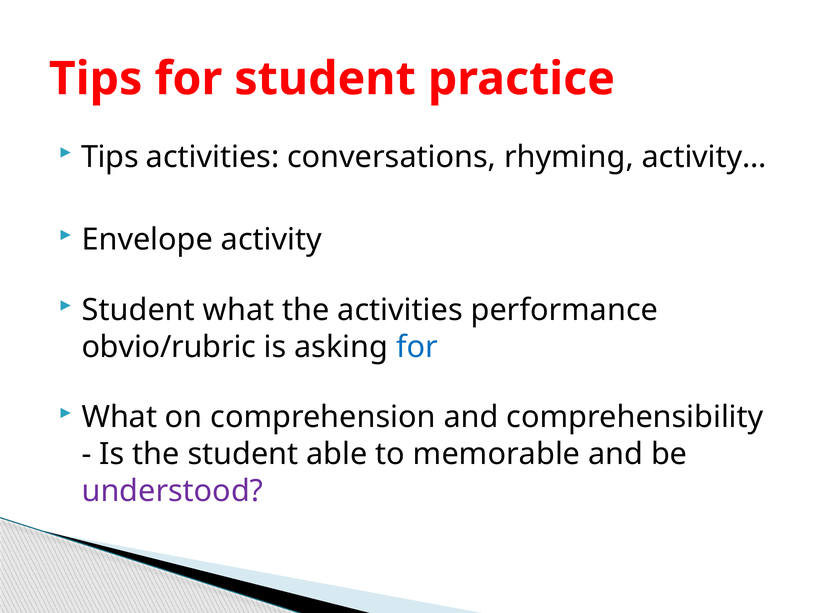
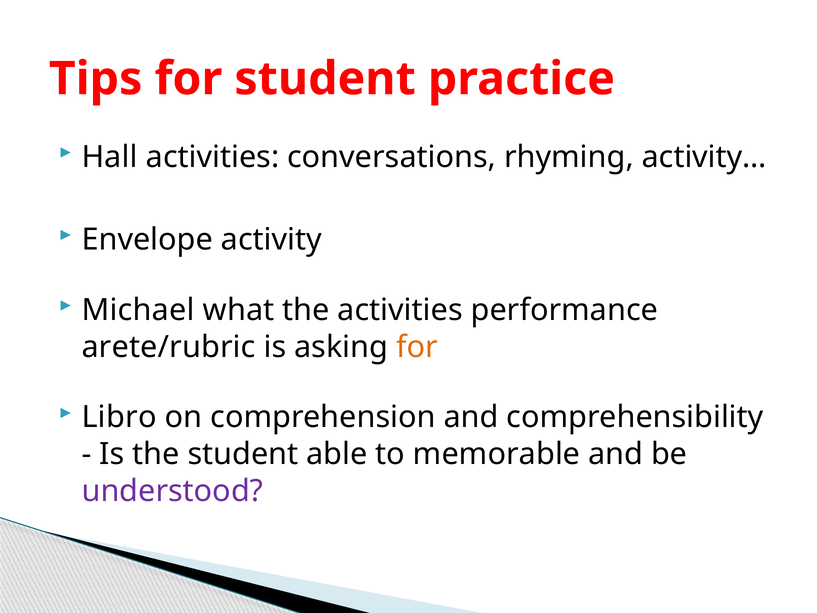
Tips at (110, 157): Tips -> Hall
Student at (138, 310): Student -> Michael
obvio/rubric: obvio/rubric -> arete/rubric
for at (417, 347) colour: blue -> orange
What at (119, 417): What -> Libro
